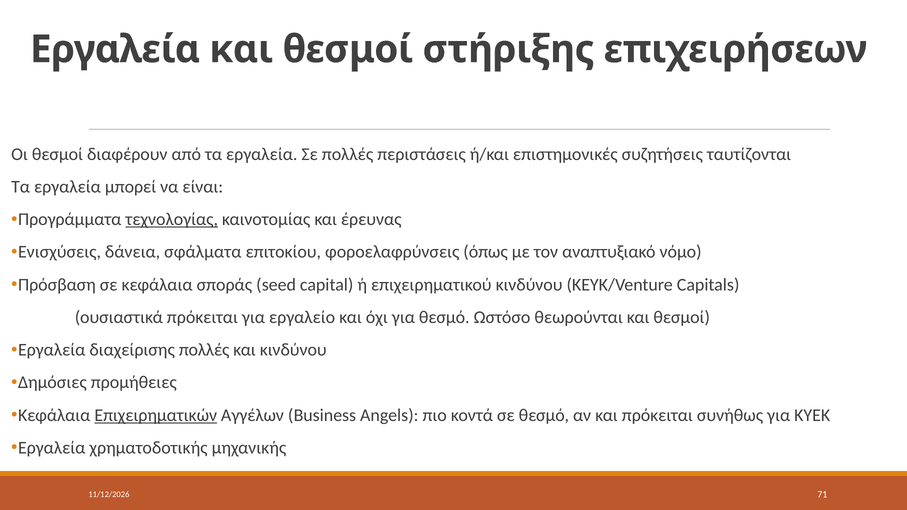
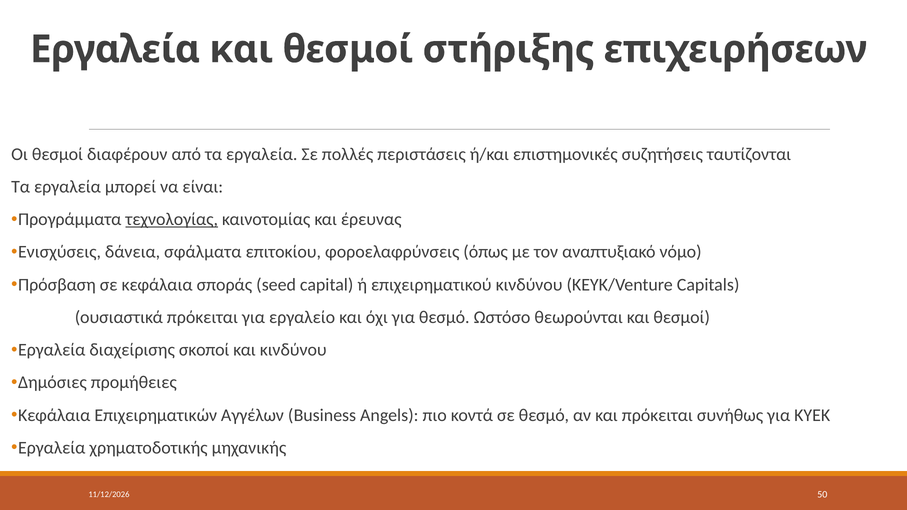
διαχείρισης πολλές: πολλές -> σκοποί
Επιχειρηματικών underline: present -> none
71: 71 -> 50
